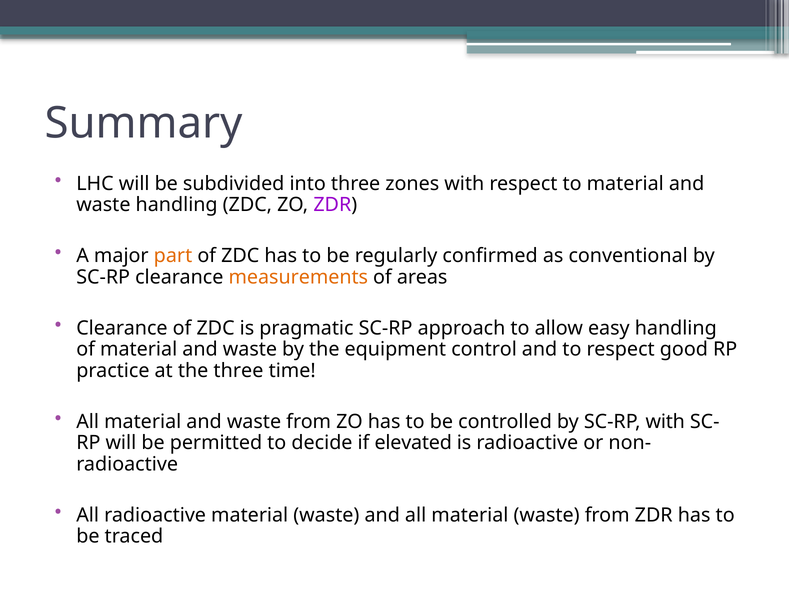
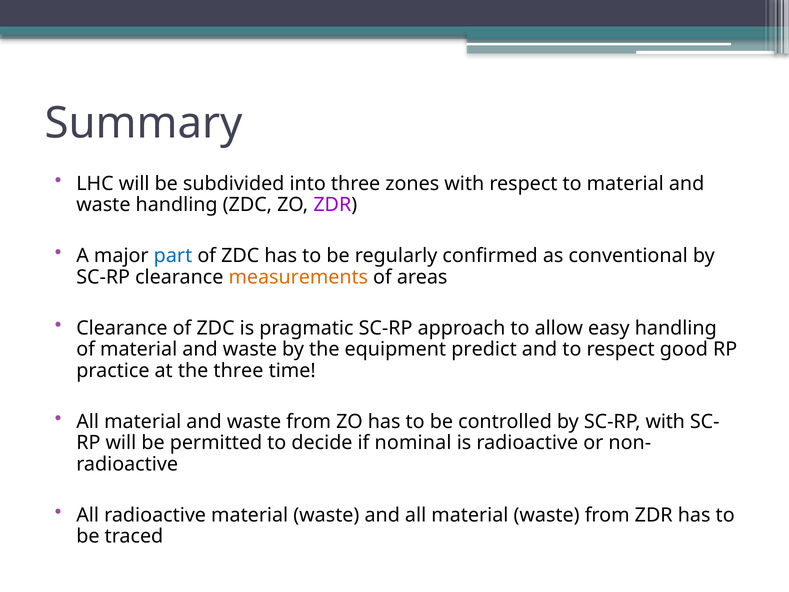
part colour: orange -> blue
control: control -> predict
elevated: elevated -> nominal
